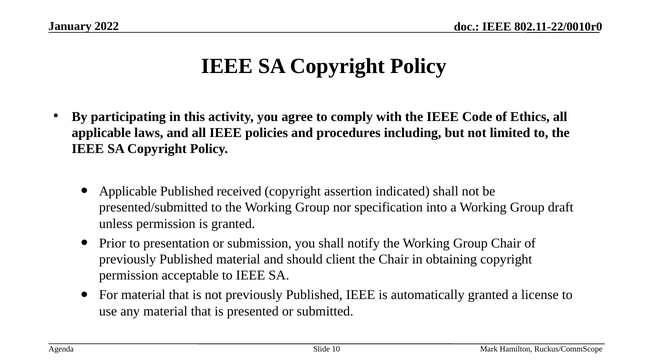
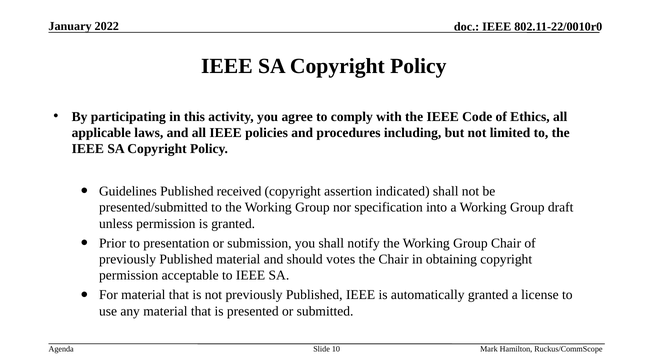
Applicable at (128, 191): Applicable -> Guidelines
client: client -> votes
